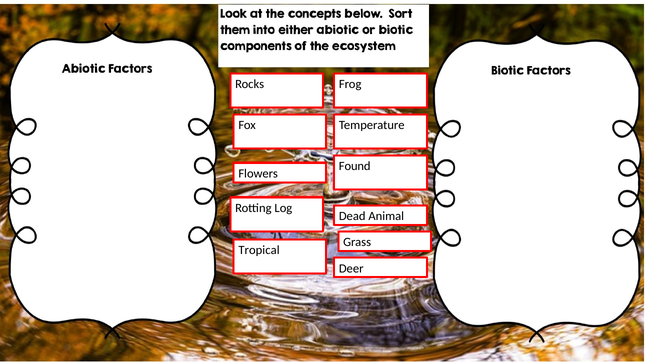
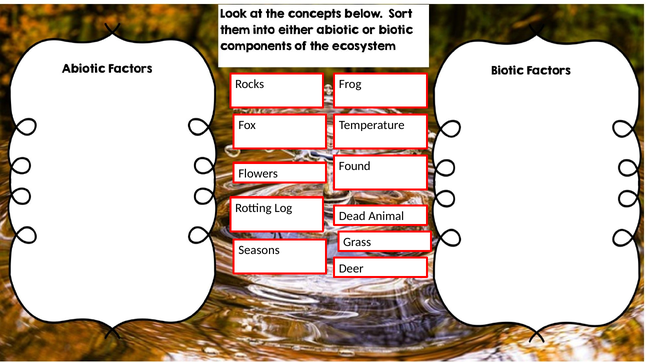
Tropical: Tropical -> Seasons
